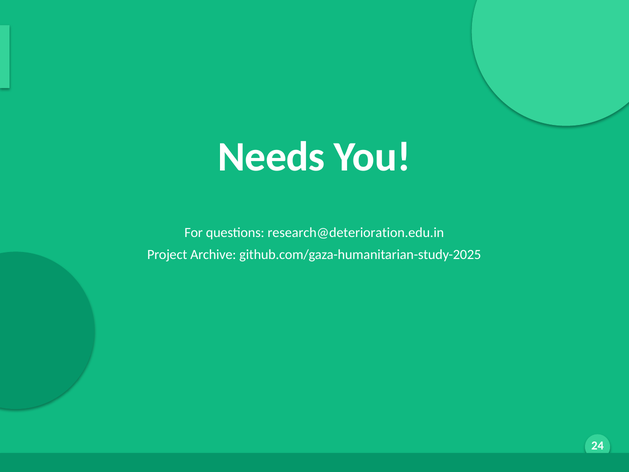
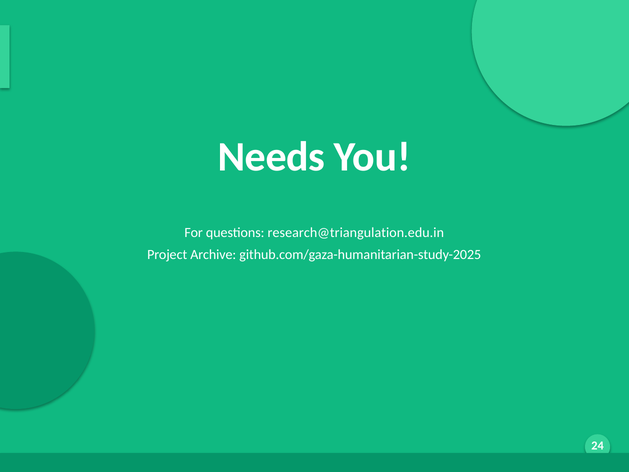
research@deterioration.edu.in: research@deterioration.edu.in -> research@triangulation.edu.in
